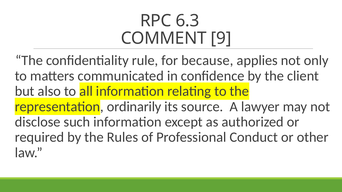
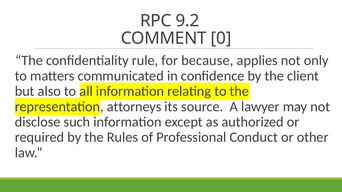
6.3: 6.3 -> 9.2
9: 9 -> 0
ordinarily: ordinarily -> attorneys
